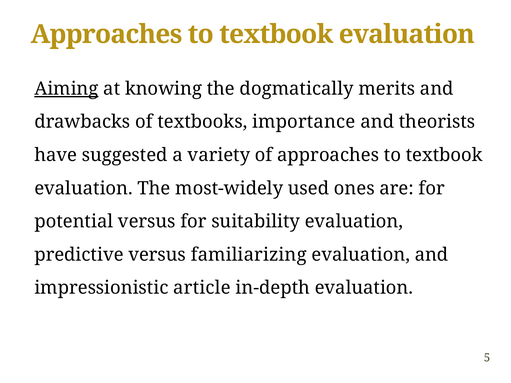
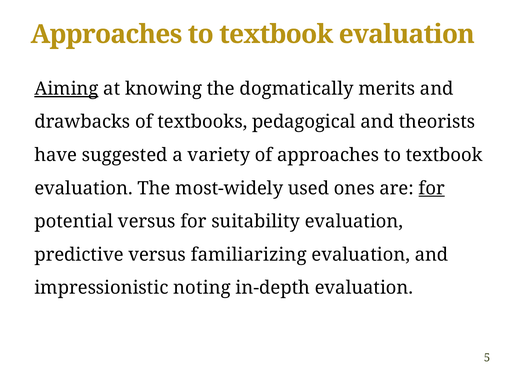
importance: importance -> pedagogical
for at (432, 188) underline: none -> present
article: article -> noting
